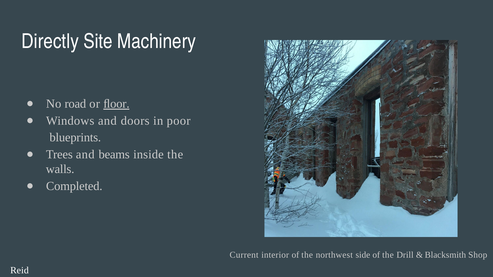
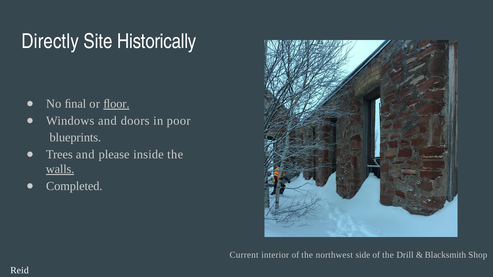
Machinery: Machinery -> Historically
road: road -> ﬁnal
beams: beams -> please
walls underline: none -> present
